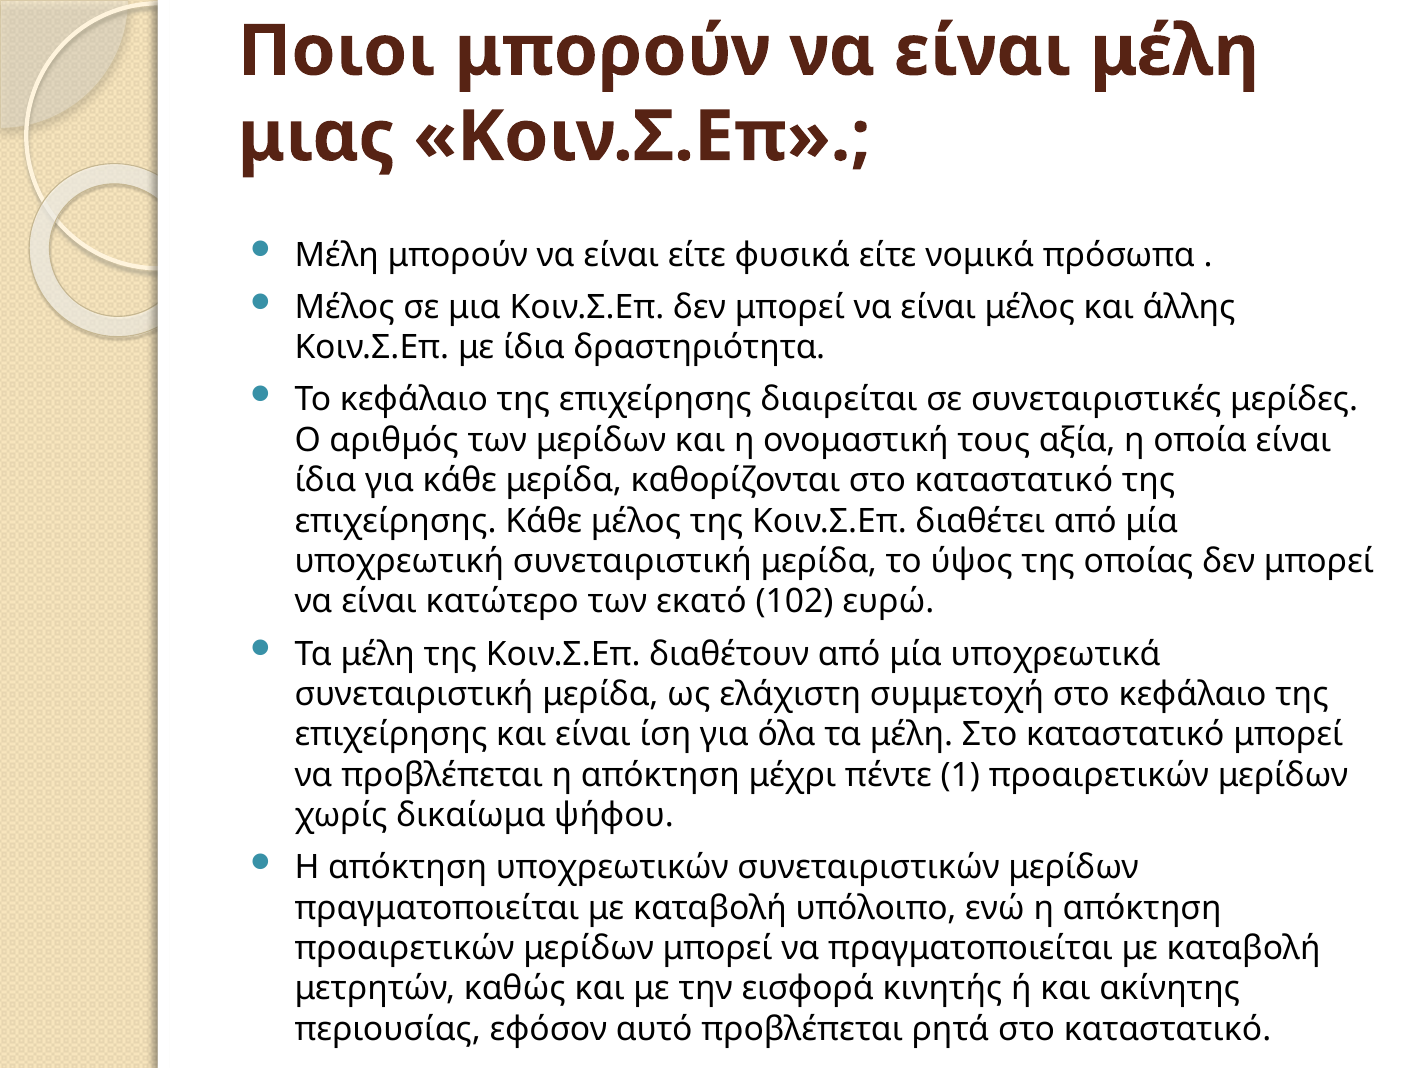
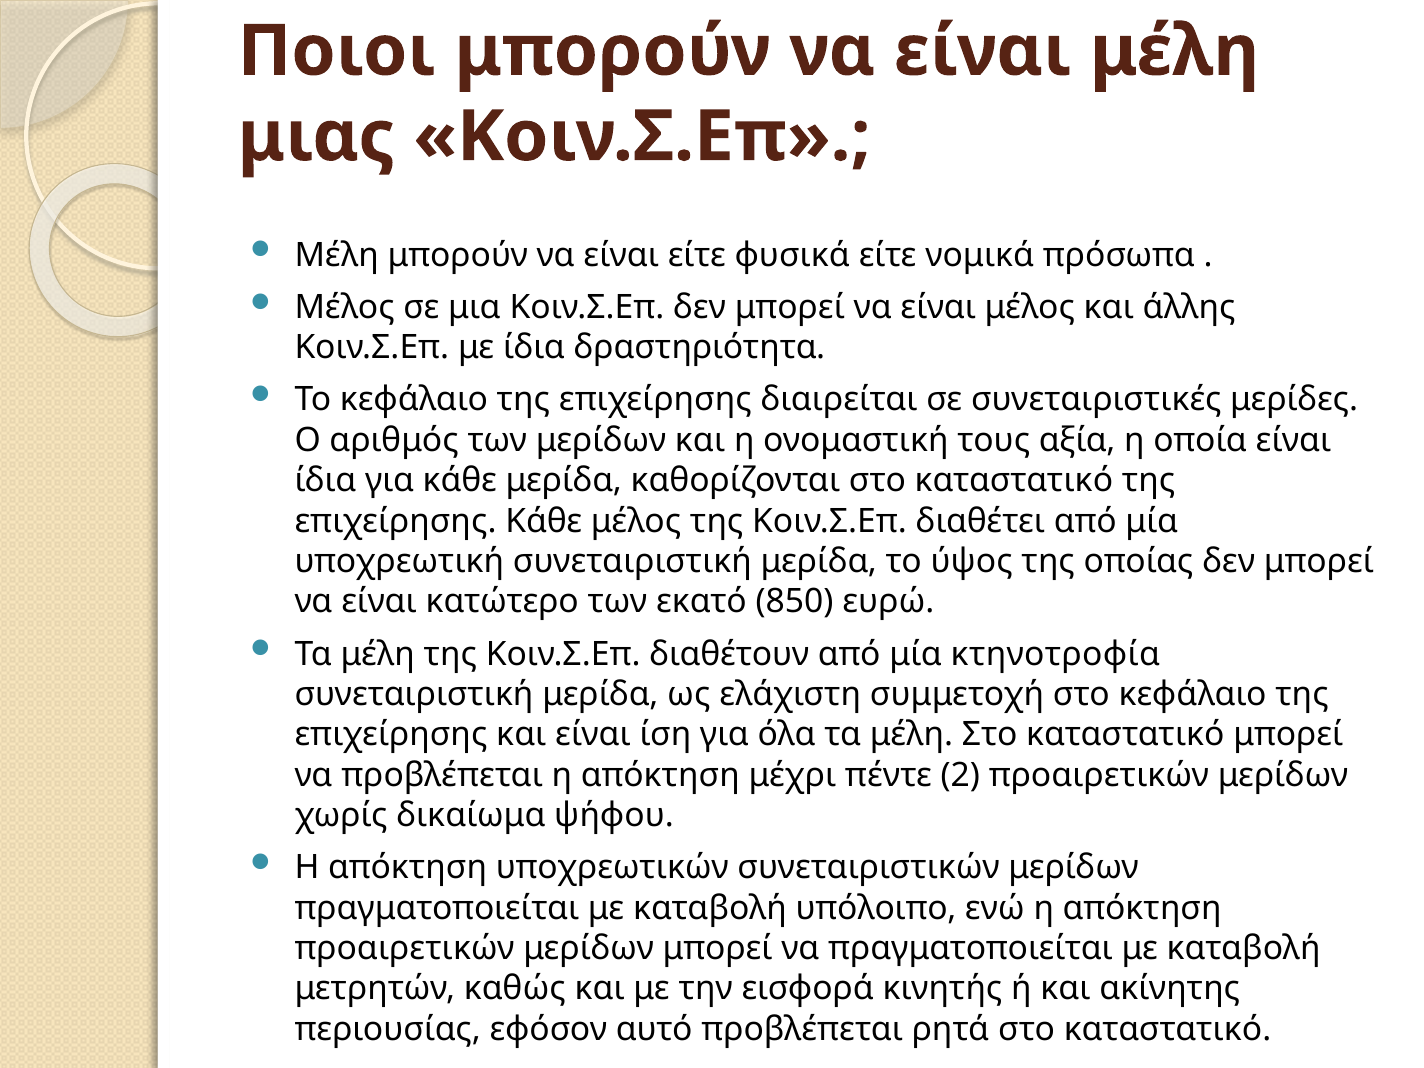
102: 102 -> 850
υποχρεωτικά: υποχρεωτικά -> κτηνοτροφία
1: 1 -> 2
